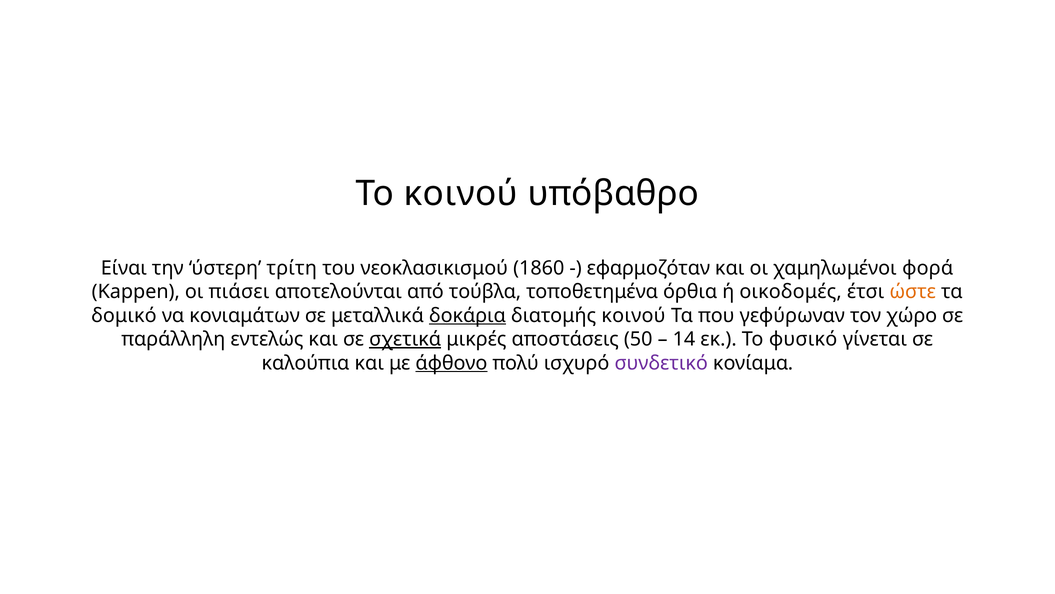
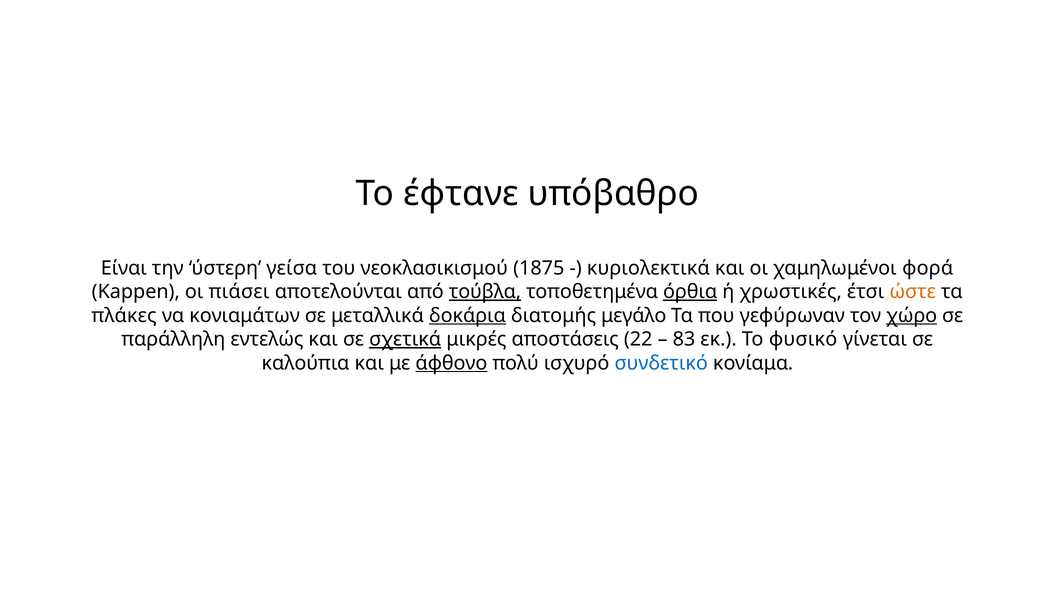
Το κοινού: κοινού -> έφτανε
τρίτη: τρίτη -> γείσα
1860: 1860 -> 1875
εφαρμοζόταν: εφαρμοζόταν -> κυριολεκτικά
τούβλα underline: none -> present
όρθια underline: none -> present
οικοδομές: οικοδομές -> χρωστικές
δομικό: δομικό -> πλάκες
διατομής κοινού: κοινού -> μεγάλο
χώρο underline: none -> present
50: 50 -> 22
14: 14 -> 83
συνδετικό colour: purple -> blue
